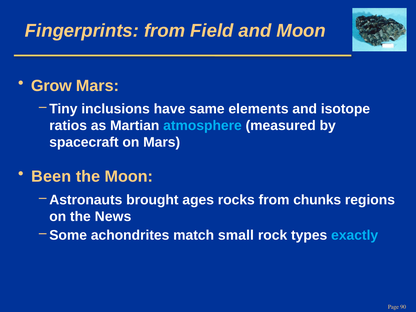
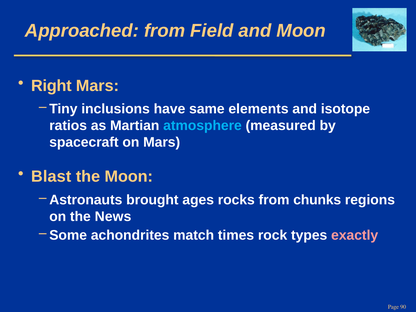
Fingerprints: Fingerprints -> Approached
Grow: Grow -> Right
Been: Been -> Blast
small: small -> times
exactly colour: light blue -> pink
